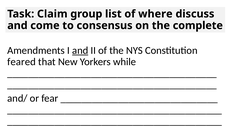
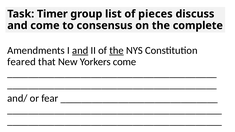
Claim: Claim -> Timer
where: where -> pieces
the at (117, 50) underline: none -> present
Yorkers while: while -> come
